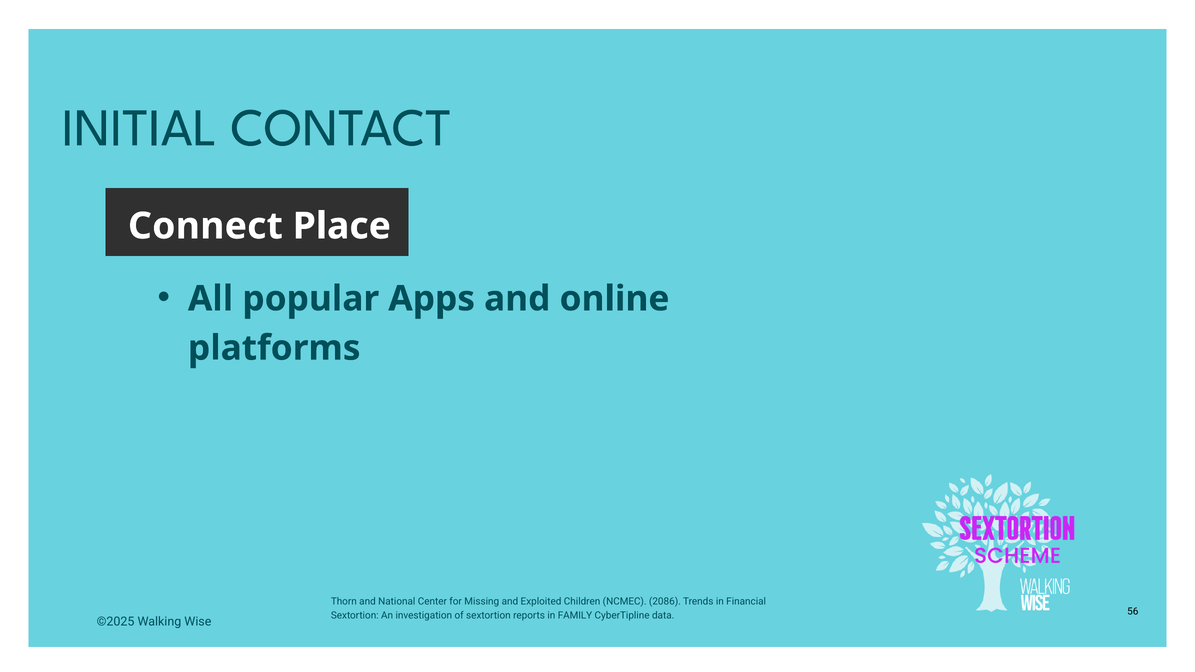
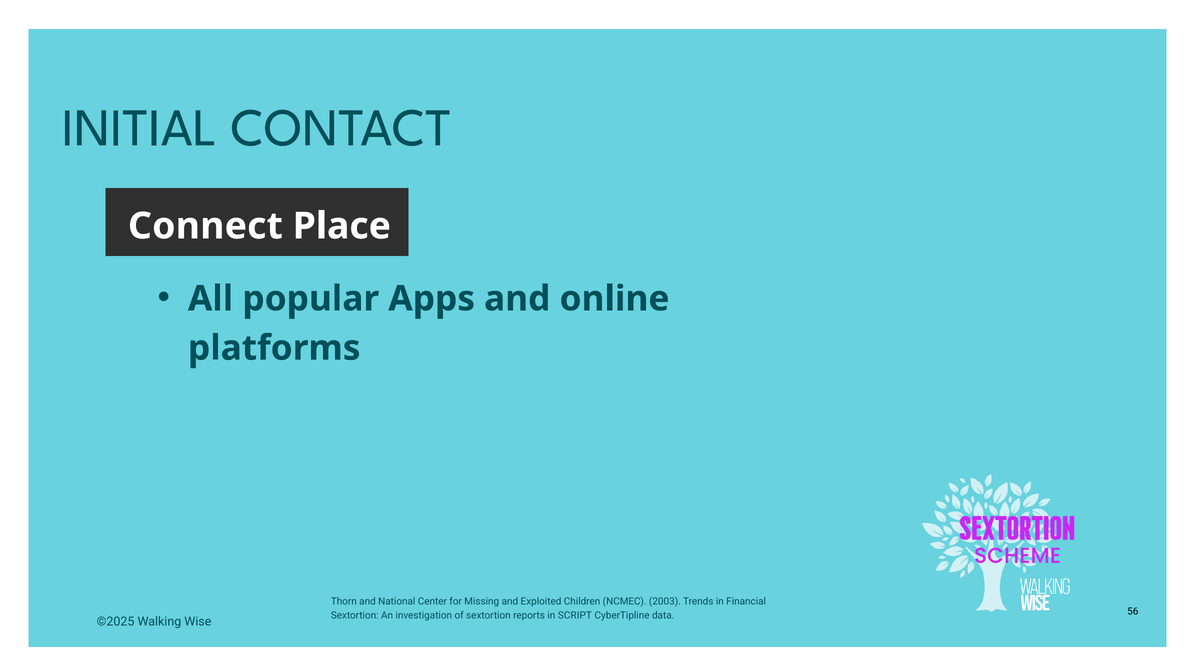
2086: 2086 -> 2003
FAMILY: FAMILY -> SCRIPT
